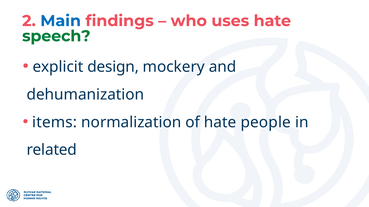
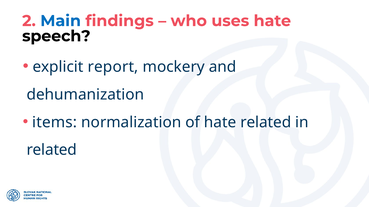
speech colour: green -> black
design: design -> report
hate people: people -> related
